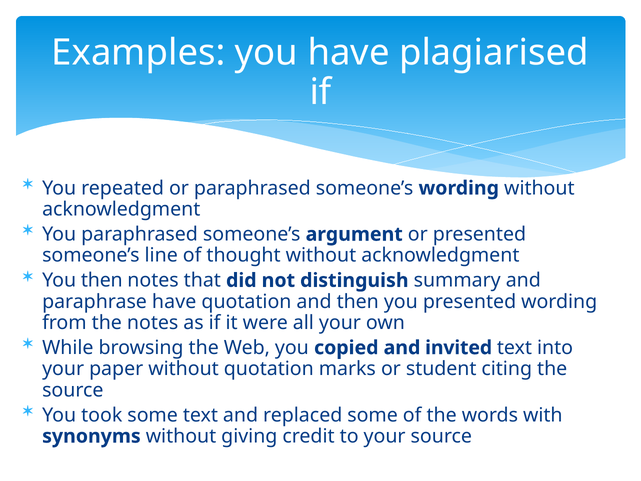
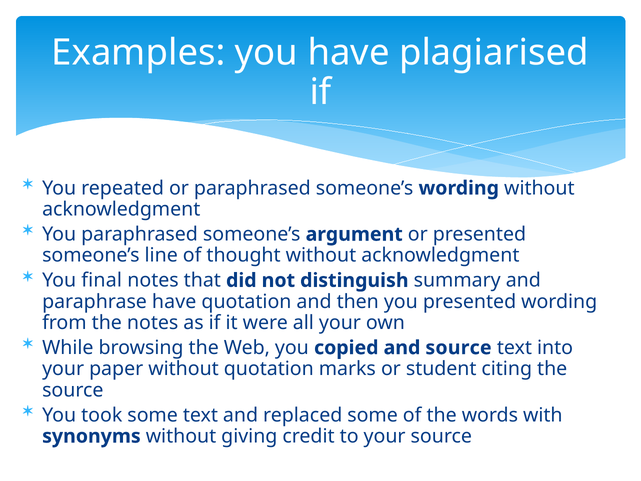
You then: then -> final
and invited: invited -> source
